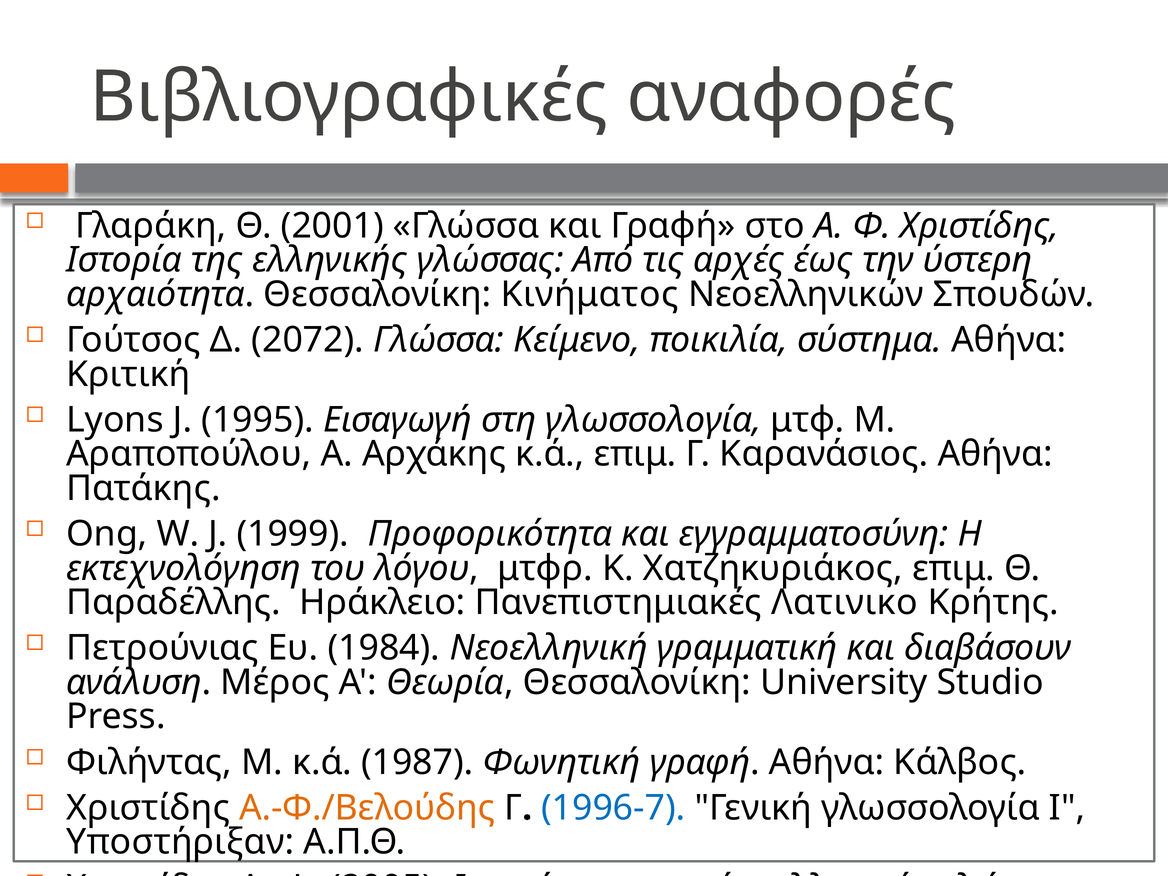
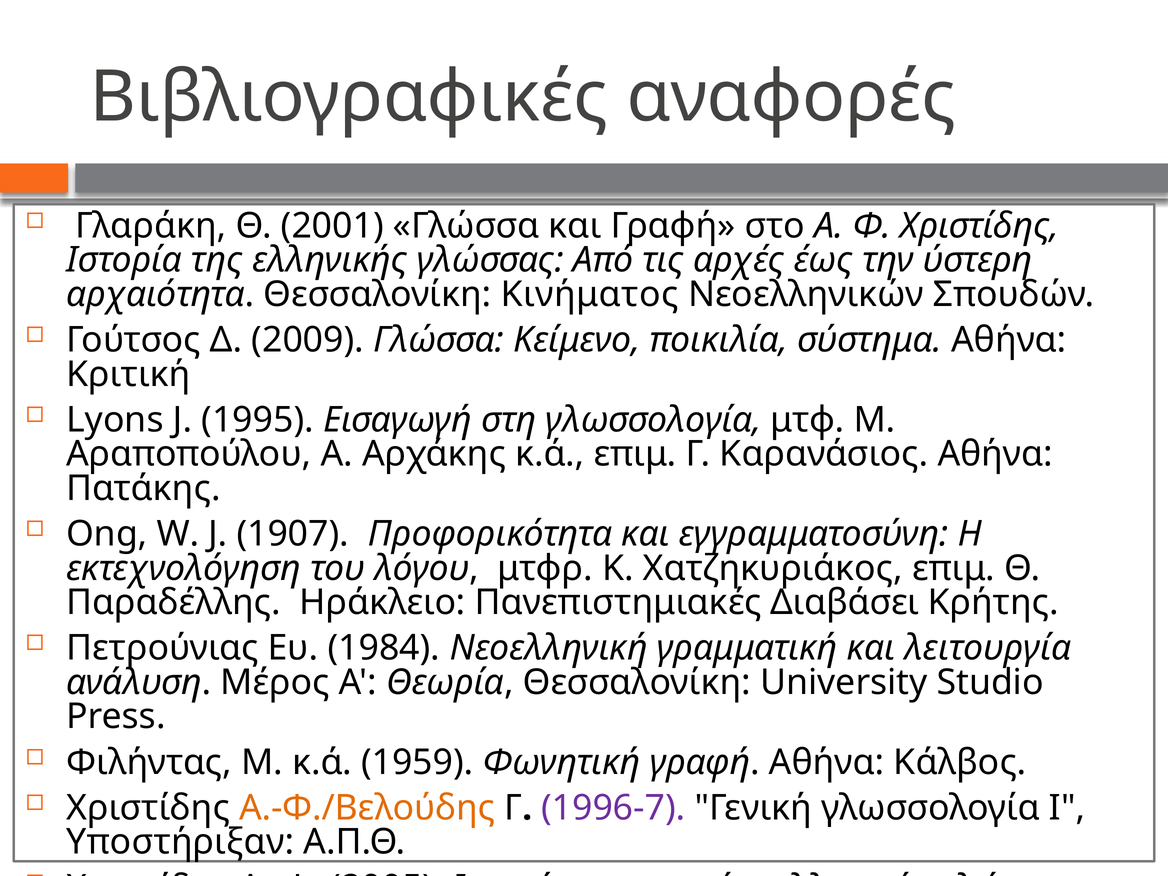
2072: 2072 -> 2009
1999: 1999 -> 1907
Λατινικο: Λατινικο -> Διαβάσει
διαβάσουν: διαβάσουν -> λειτουργία
1987: 1987 -> 1959
1996-7 colour: blue -> purple
